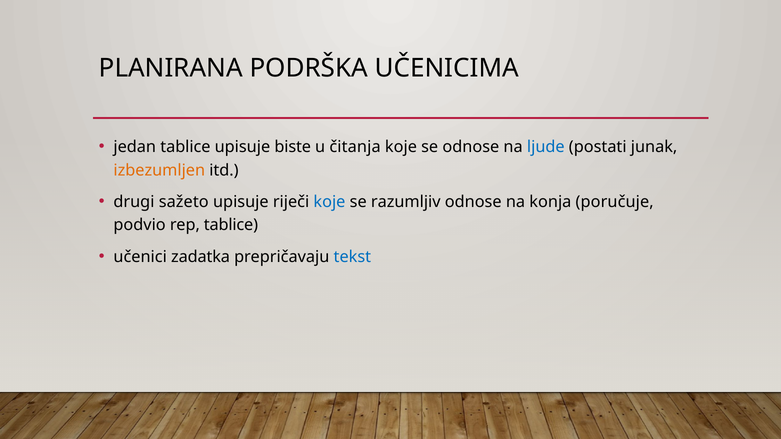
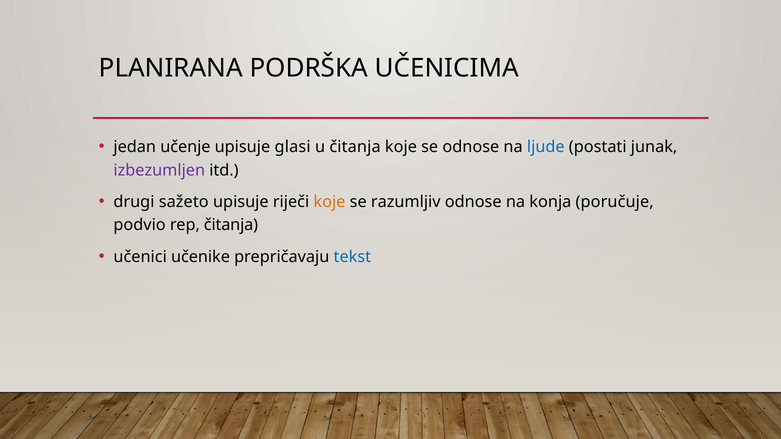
jedan tablice: tablice -> učenje
biste: biste -> glasi
izbezumljen colour: orange -> purple
koje at (329, 202) colour: blue -> orange
rep tablice: tablice -> čitanja
zadatka: zadatka -> učenike
